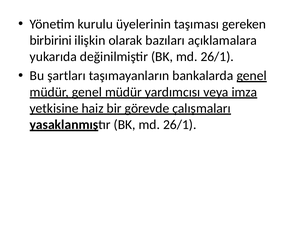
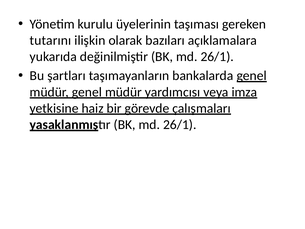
birbirini: birbirini -> tutarını
